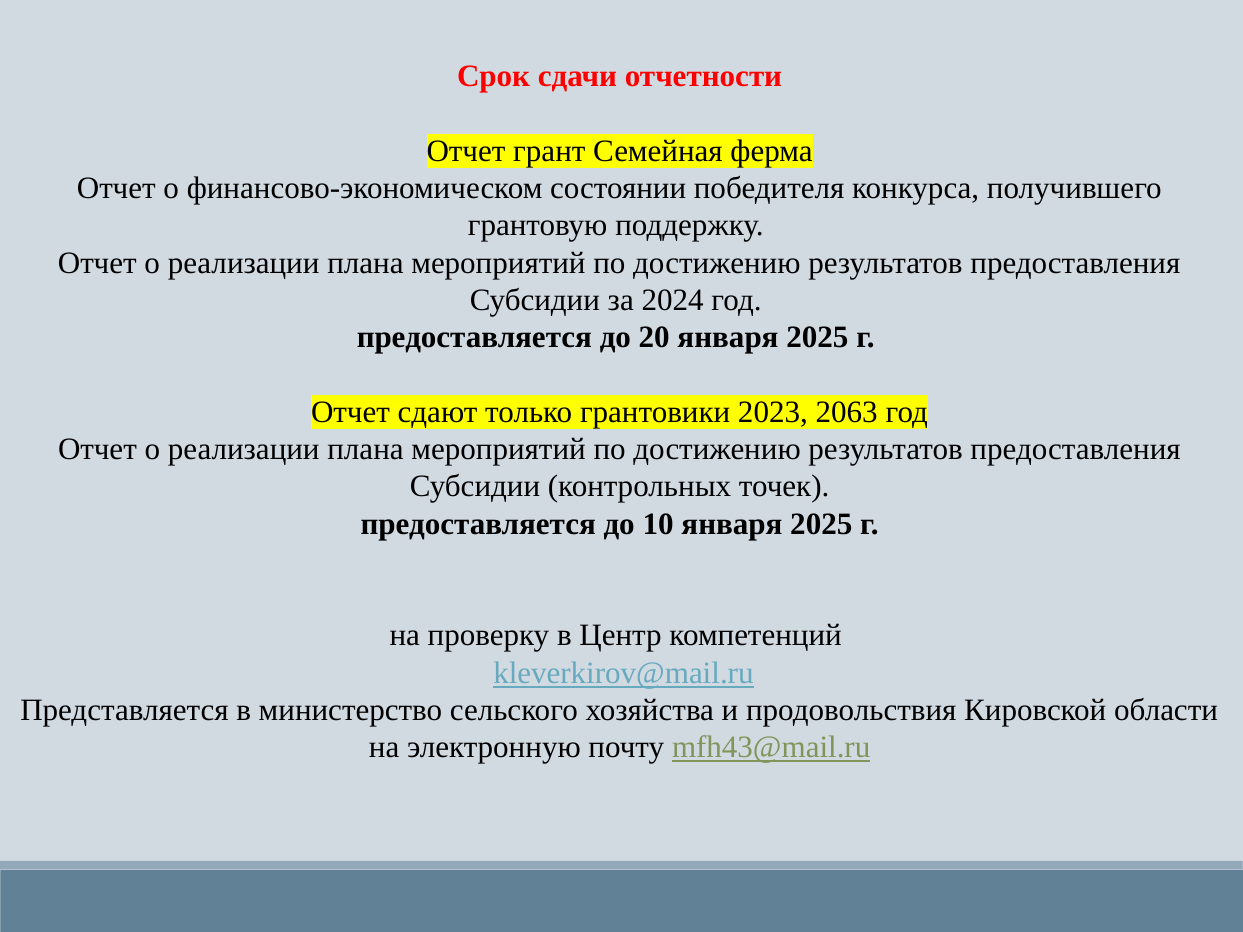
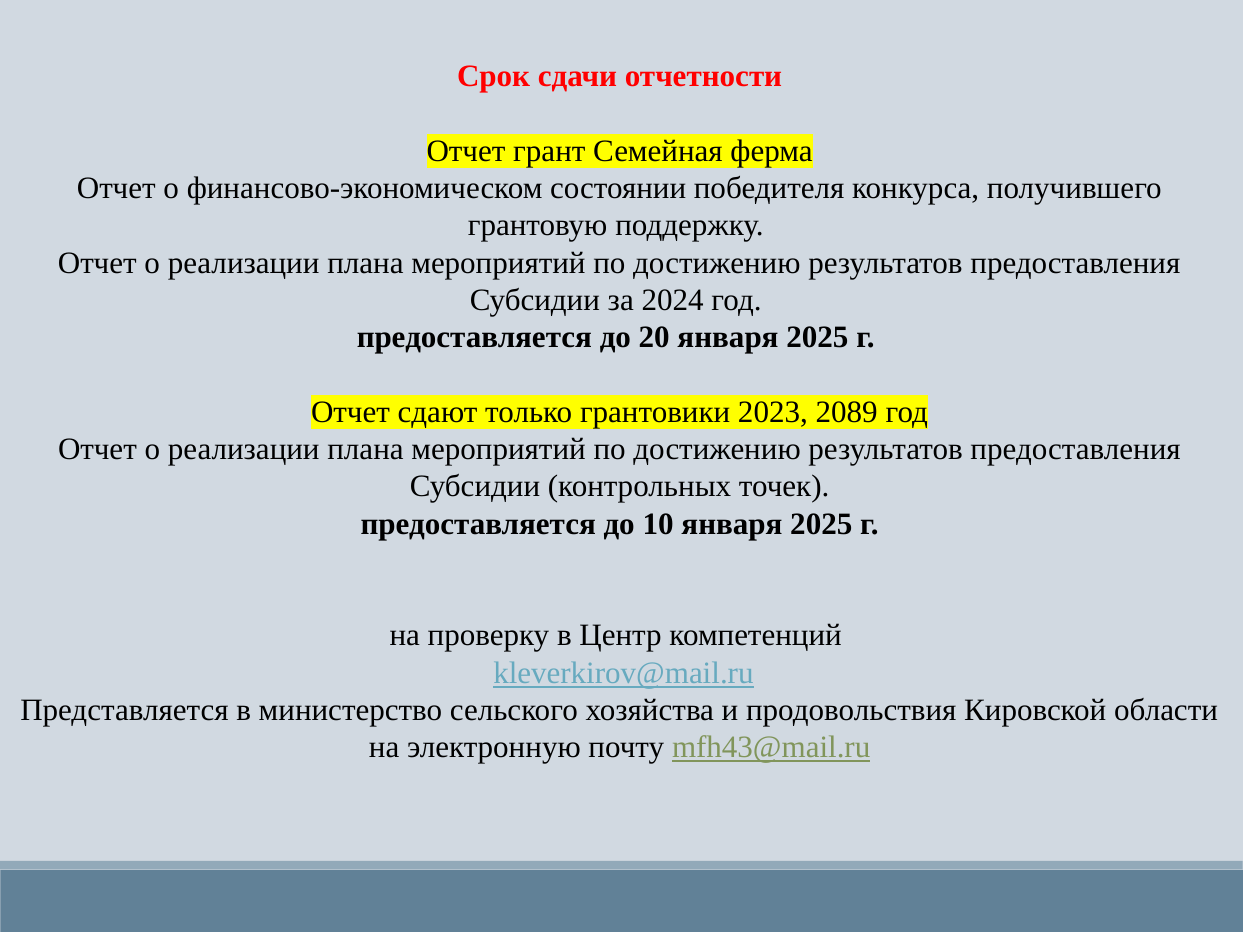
2063: 2063 -> 2089
